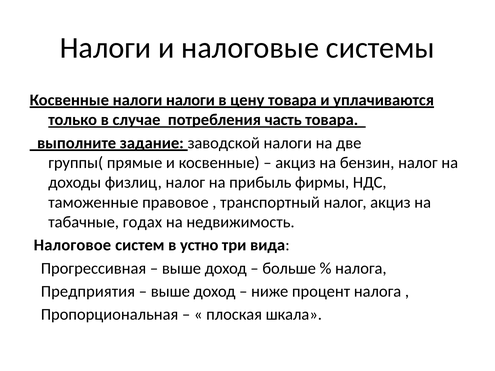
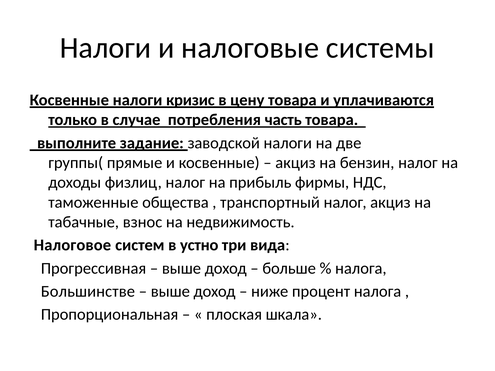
налоги налоги: налоги -> кризис
правовое: правовое -> общества
годах: годах -> взнос
Предприятия: Предприятия -> Большинстве
